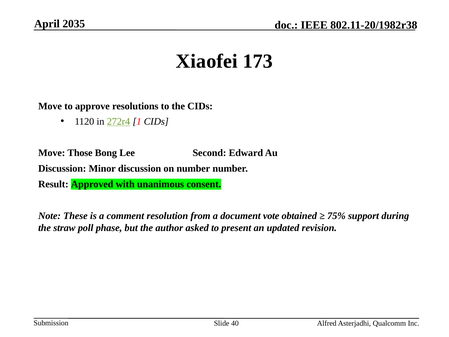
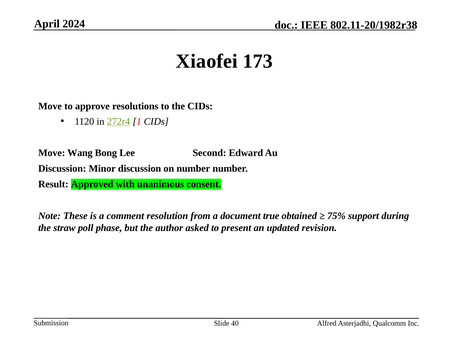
2035: 2035 -> 2024
Those: Those -> Wang
vote: vote -> true
